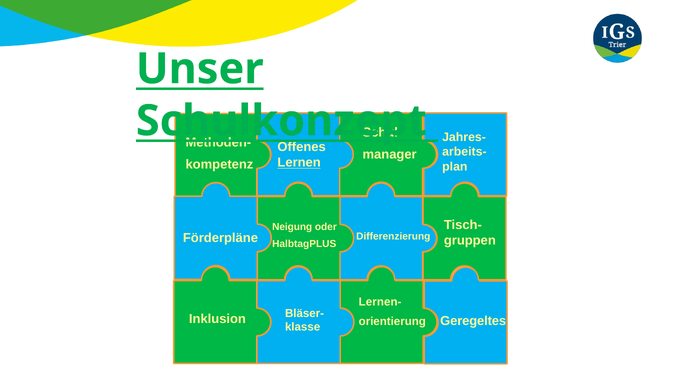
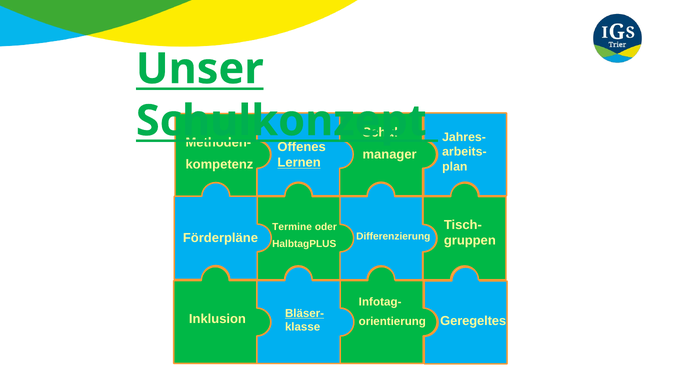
Neigung: Neigung -> Termine
Lernen-: Lernen- -> Infotag-
Bläser- underline: none -> present
